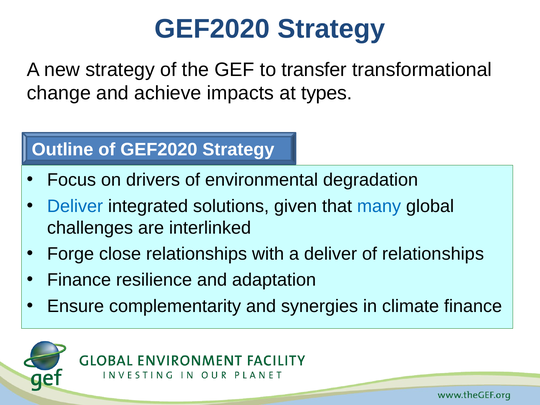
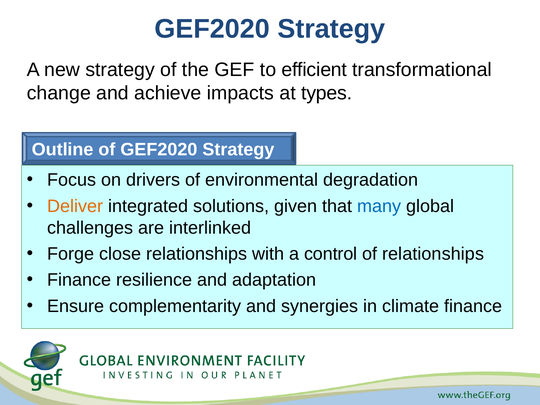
transfer: transfer -> efficient
Deliver at (75, 206) colour: blue -> orange
a deliver: deliver -> control
